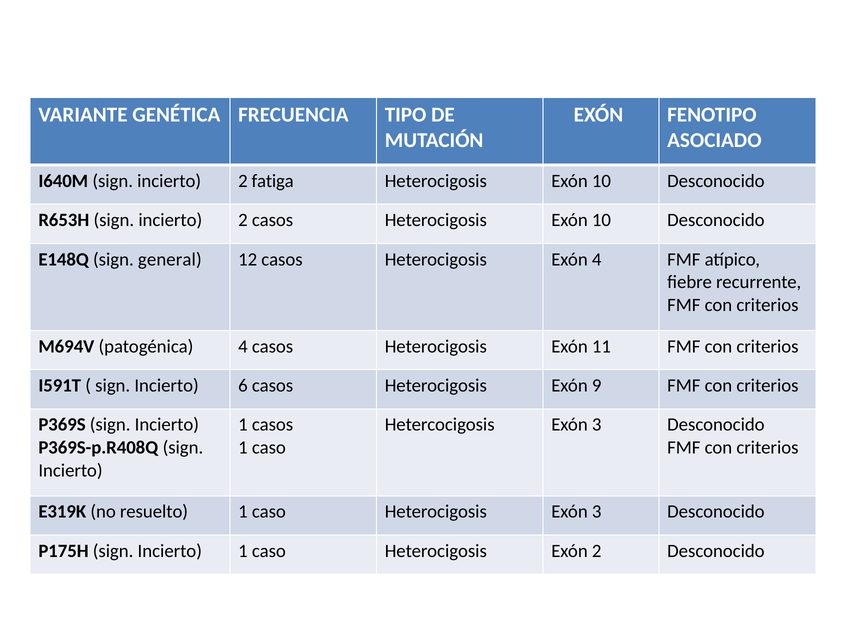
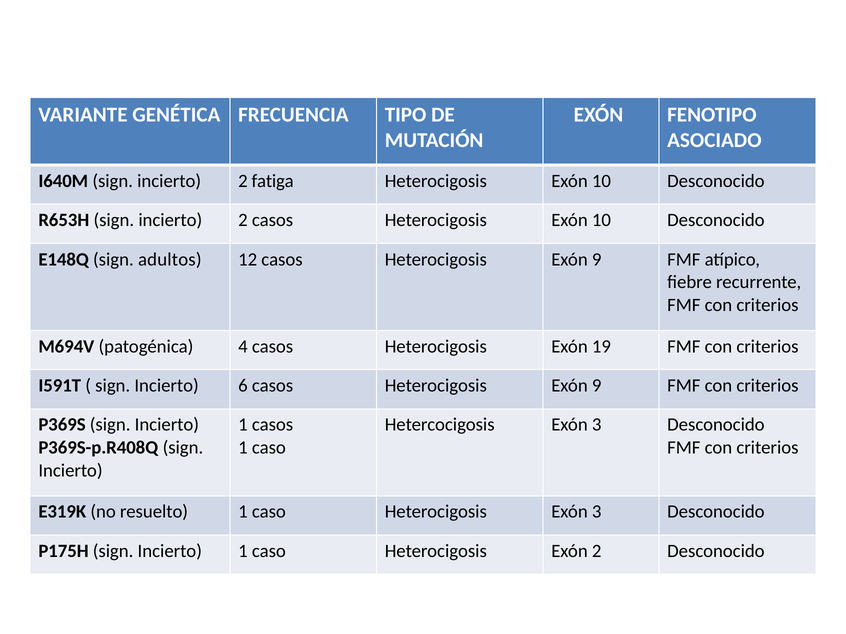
general: general -> adultos
4 at (597, 260): 4 -> 9
11: 11 -> 19
